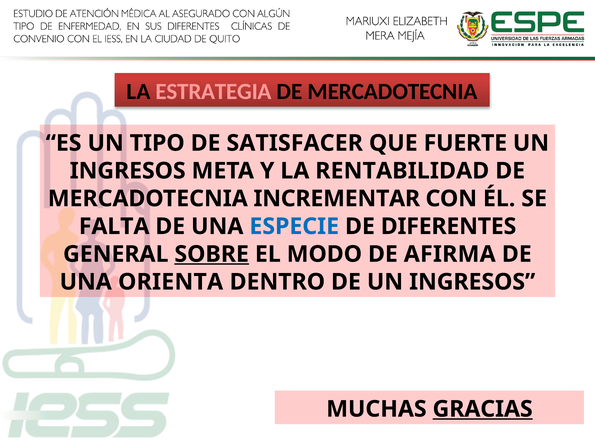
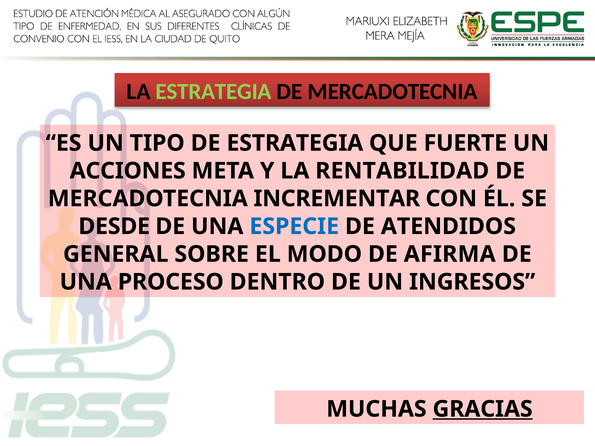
ESTRATEGIA at (213, 92) colour: pink -> light green
DE SATISFACER: SATISFACER -> ESTRATEGIA
INGRESOS at (128, 171): INGRESOS -> ACCIONES
FALTA: FALTA -> DESDE
DIFERENTES: DIFERENTES -> ATENDIDOS
SOBRE underline: present -> none
ORIENTA: ORIENTA -> PROCESO
